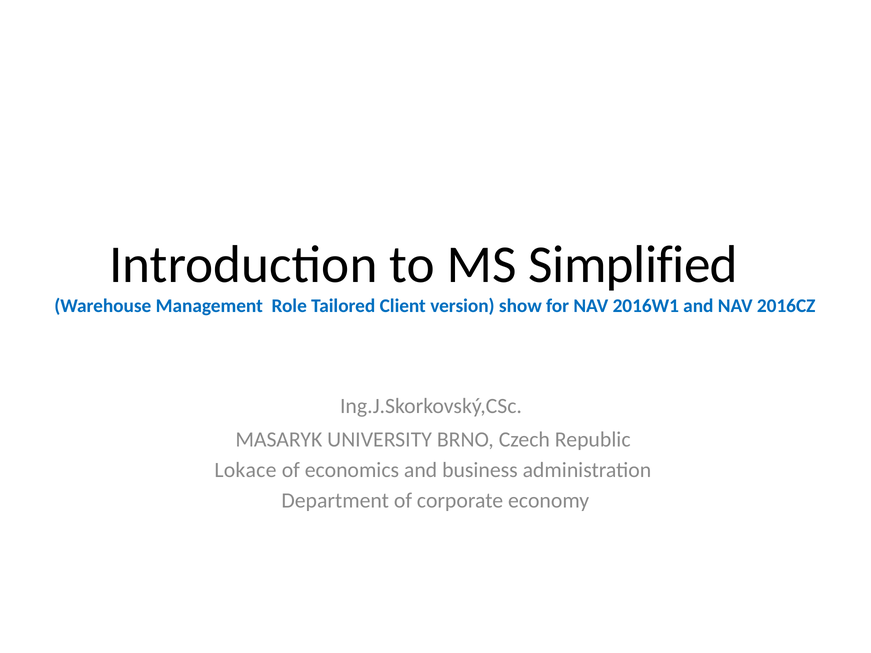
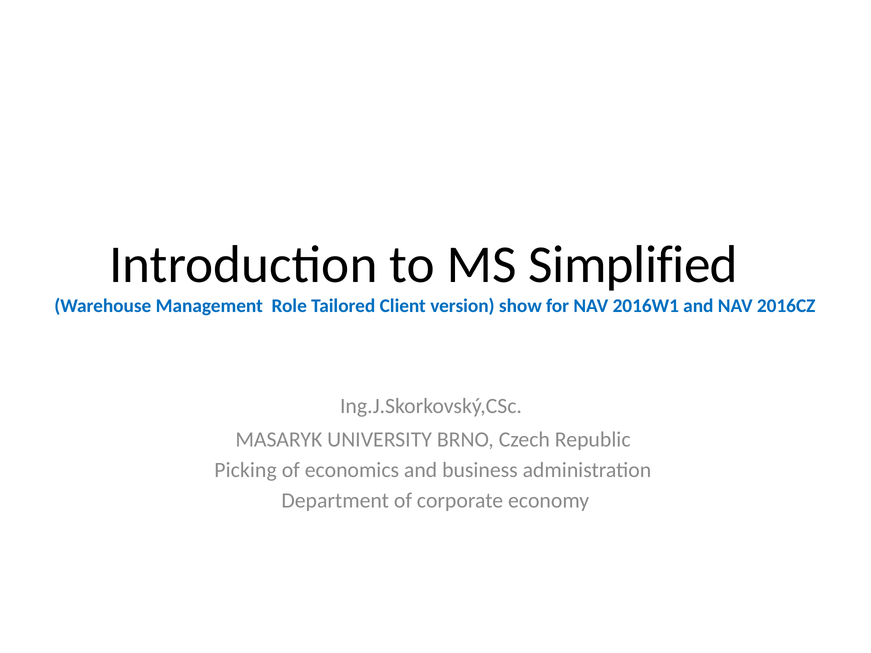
Lokace: Lokace -> Picking
